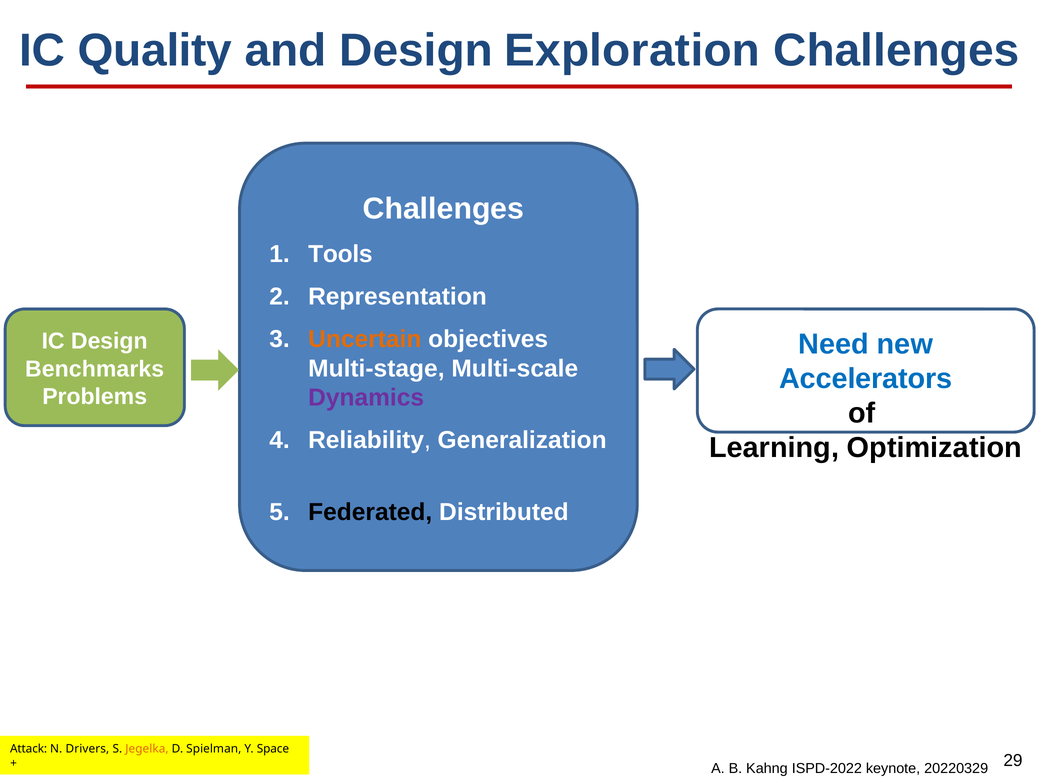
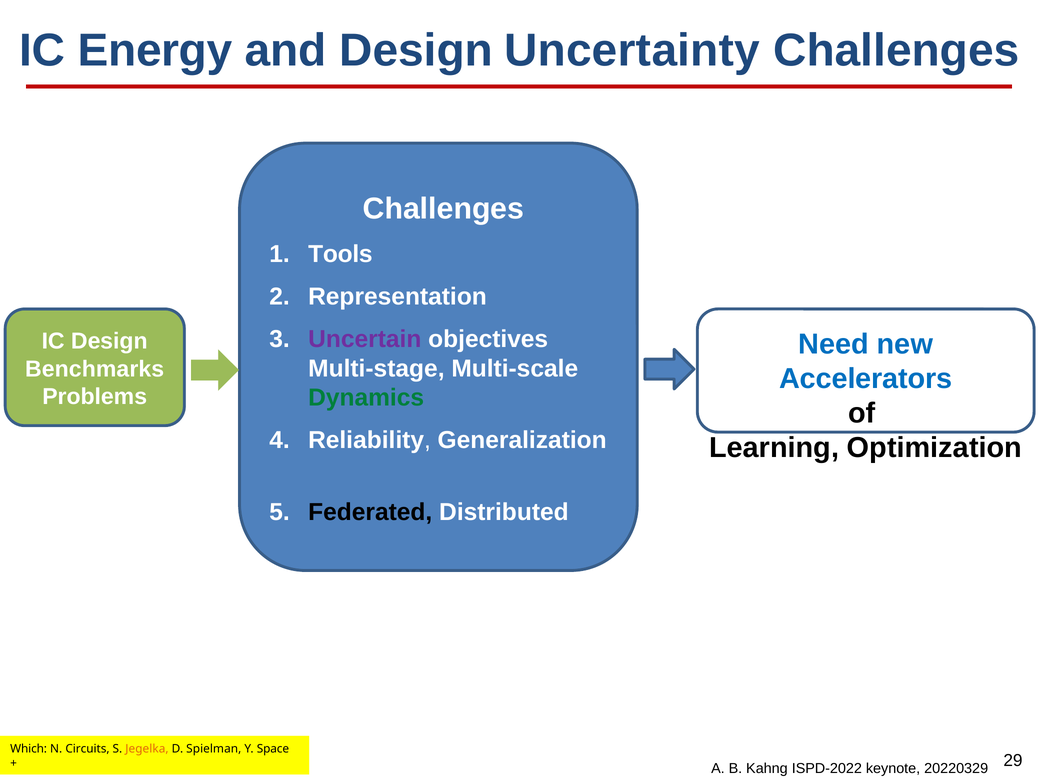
Quality: Quality -> Energy
Exploration: Exploration -> Uncertainty
Uncertain colour: orange -> purple
Dynamics colour: purple -> green
Attack: Attack -> Which
Drivers: Drivers -> Circuits
